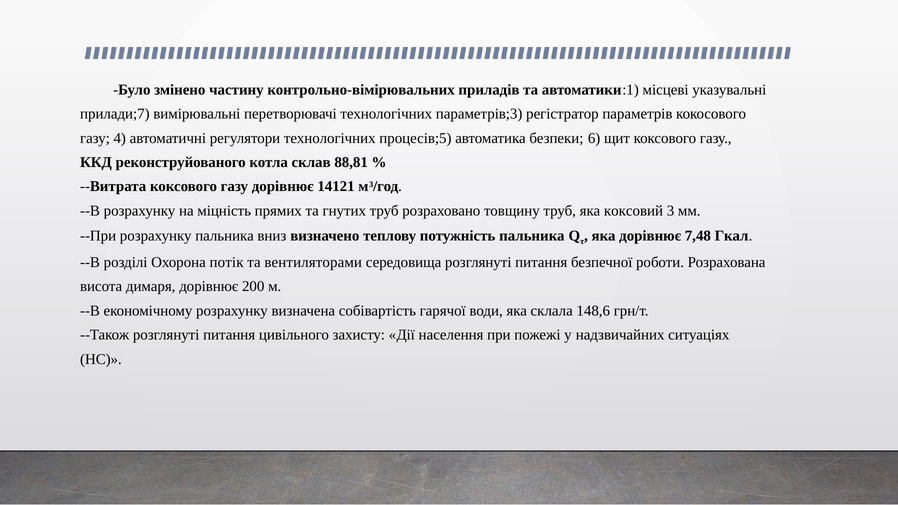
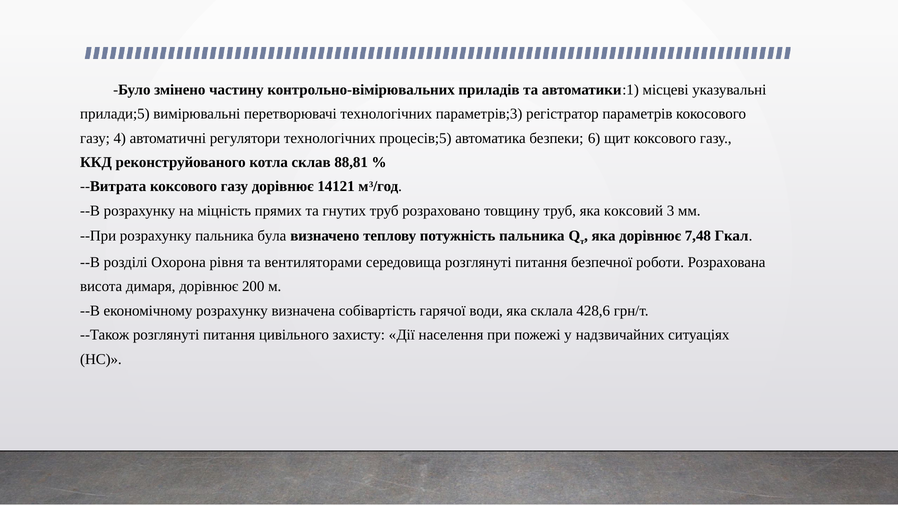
прилади;7: прилади;7 -> прилади;5
вниз: вниз -> була
потік: потік -> рівня
148,6: 148,6 -> 428,6
